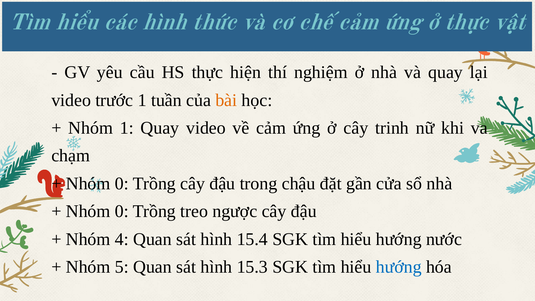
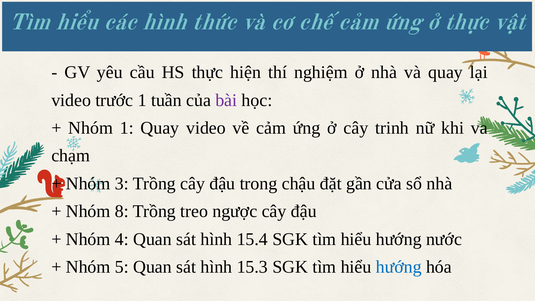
bài colour: orange -> purple
0 at (122, 184): 0 -> 3
0 at (122, 211): 0 -> 8
